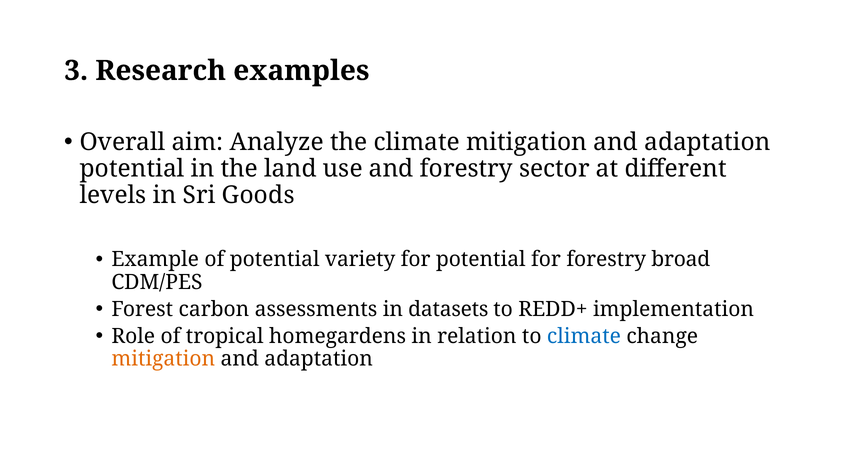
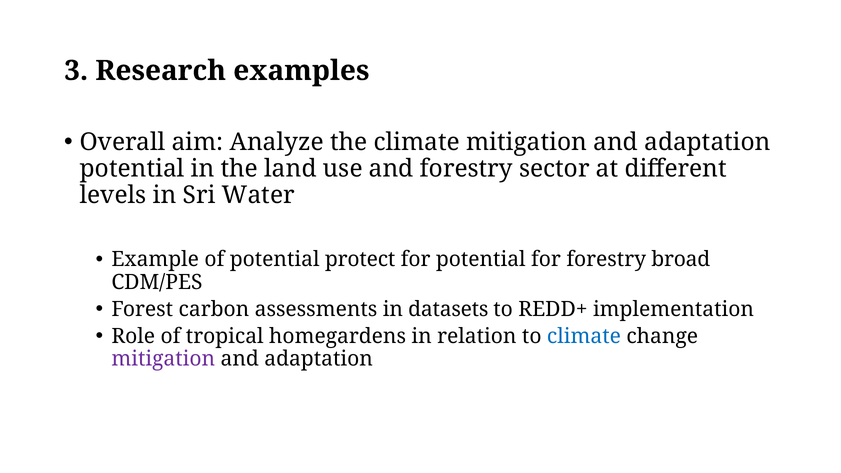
Goods: Goods -> Water
variety: variety -> protect
mitigation at (163, 359) colour: orange -> purple
